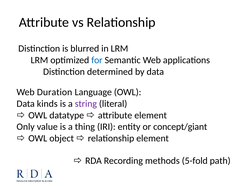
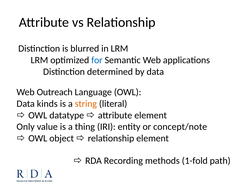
Duration: Duration -> Outreach
string colour: purple -> orange
concept/giant: concept/giant -> concept/note
5-fold: 5-fold -> 1-fold
